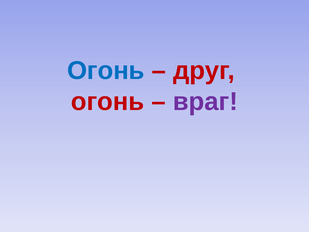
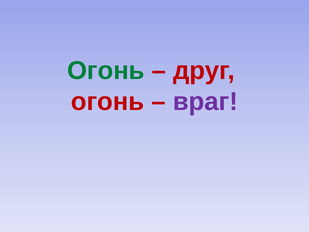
Огонь at (106, 71) colour: blue -> green
